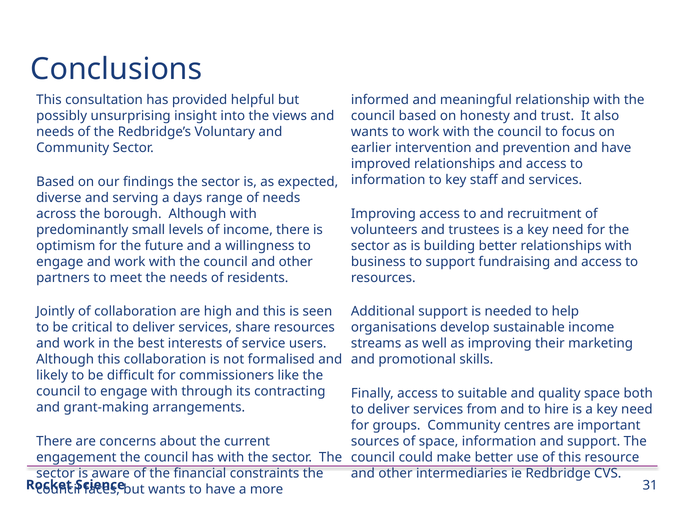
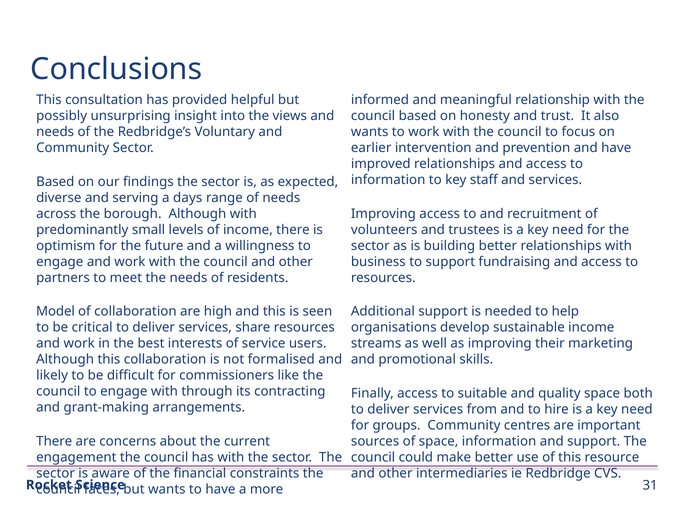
Jointly: Jointly -> Model
